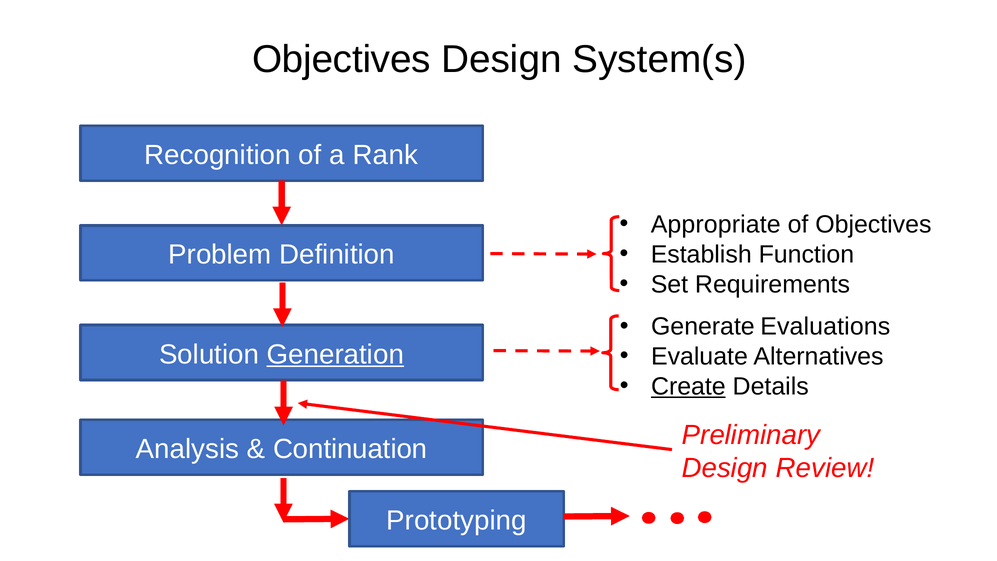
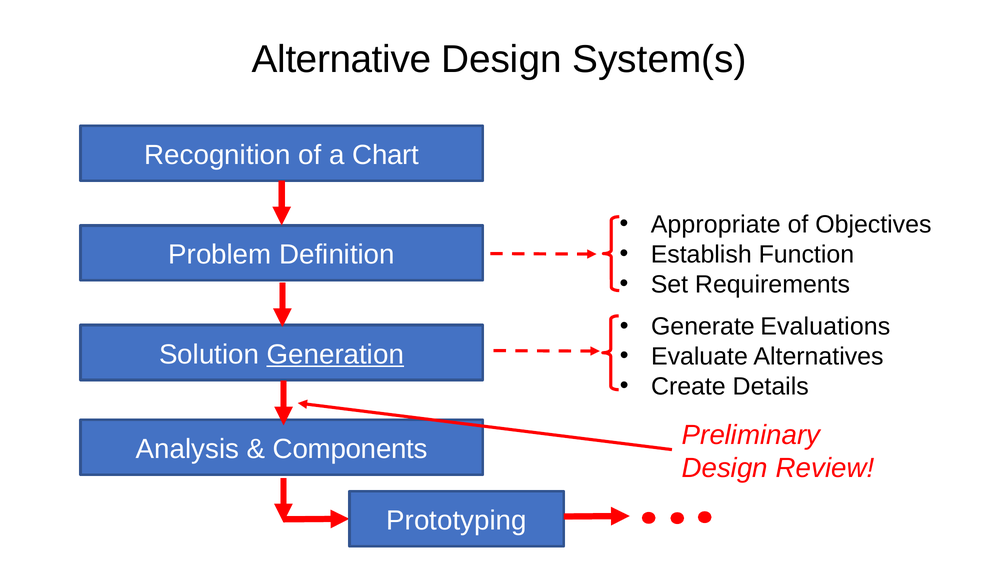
Objectives at (341, 59): Objectives -> Alternative
Rank: Rank -> Chart
Create underline: present -> none
Continuation: Continuation -> Components
